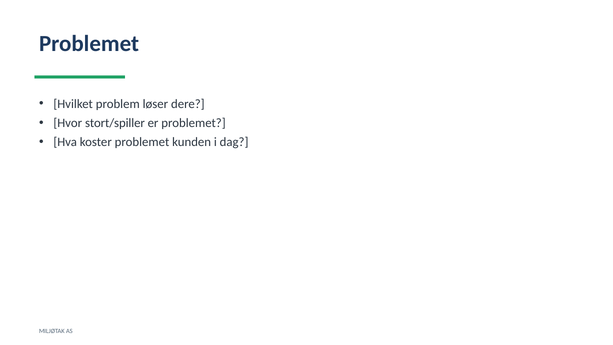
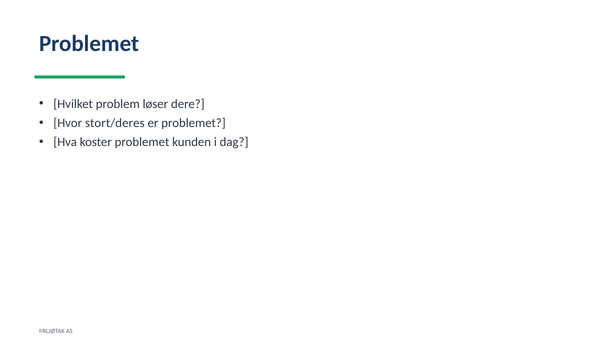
stort/spiller: stort/spiller -> stort/deres
